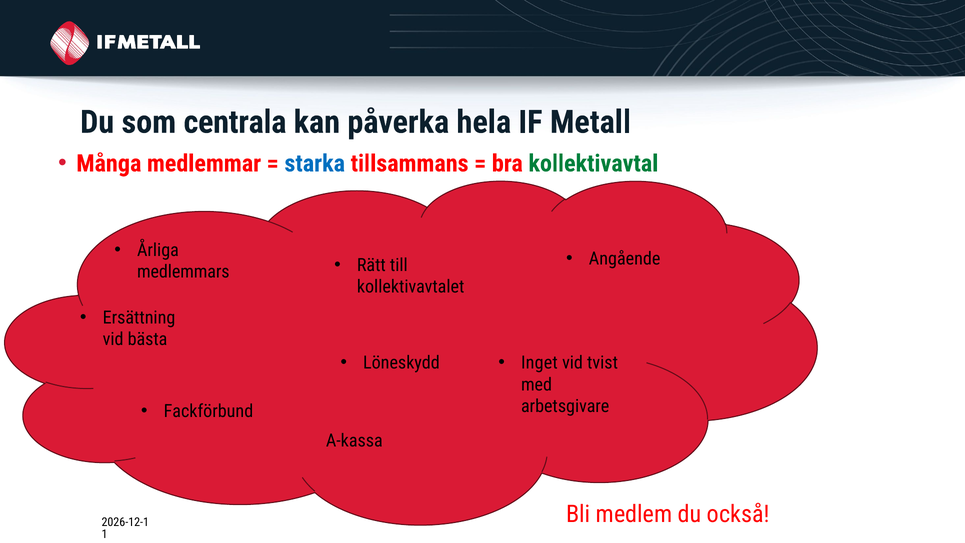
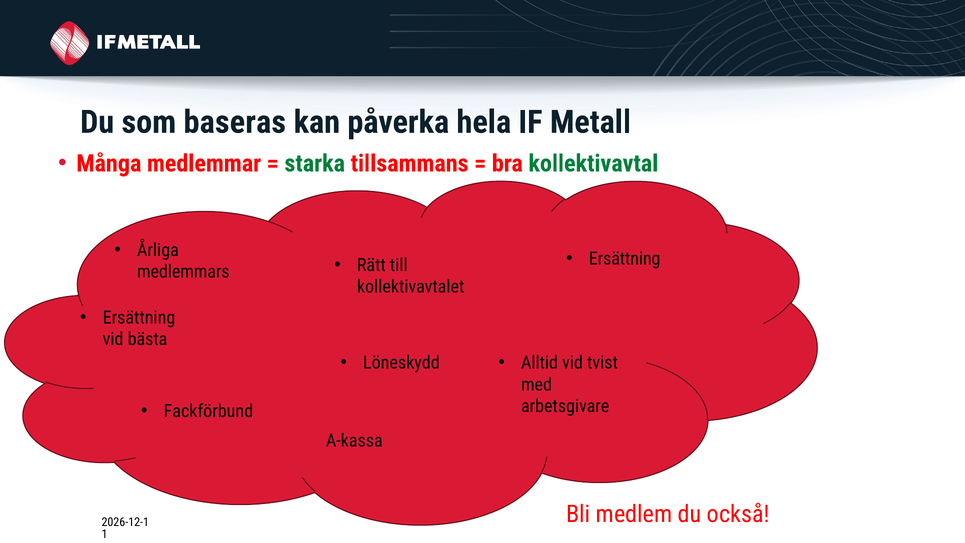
centrala: centrala -> baseras
starka colour: blue -> green
Angående at (625, 259): Angående -> Ersättning
Inget: Inget -> Alltid
